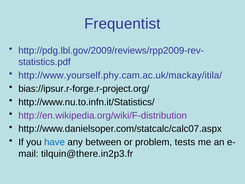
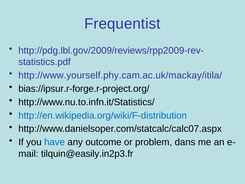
http://en.wikipedia.org/wiki/F-distribution colour: purple -> blue
between: between -> outcome
tests: tests -> dans
tilquin@there.in2p3.fr: tilquin@there.in2p3.fr -> tilquin@easily.in2p3.fr
